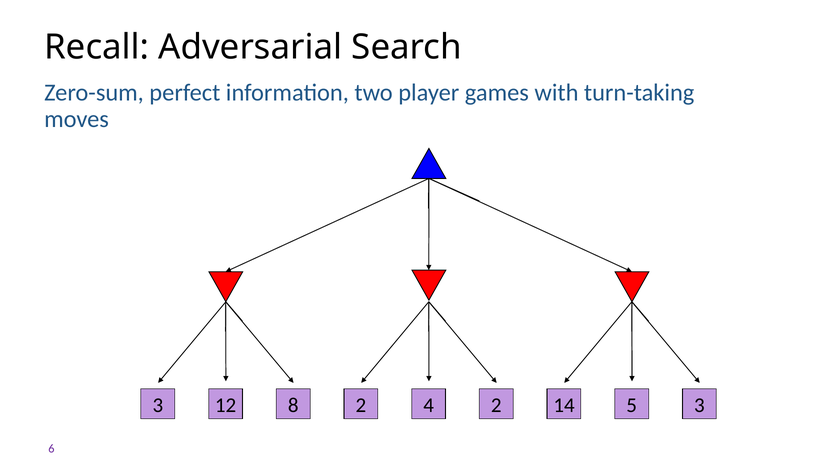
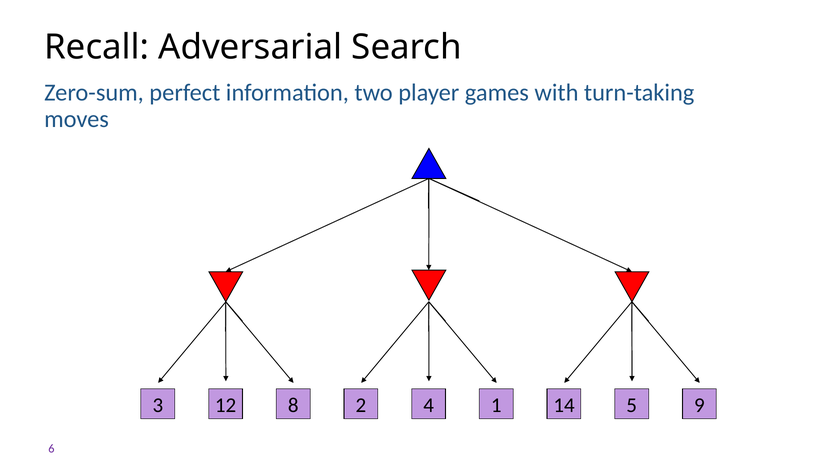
4 2: 2 -> 1
5 3: 3 -> 9
